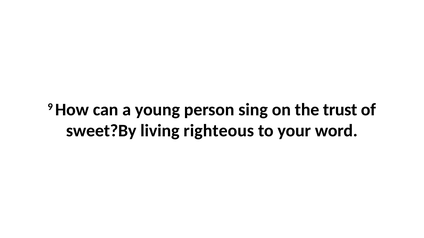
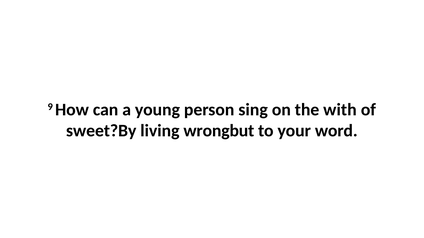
trust: trust -> with
righteous: righteous -> wrongbut
